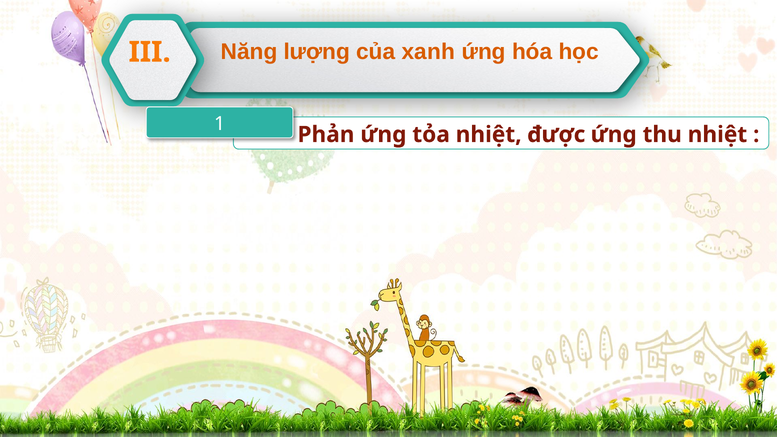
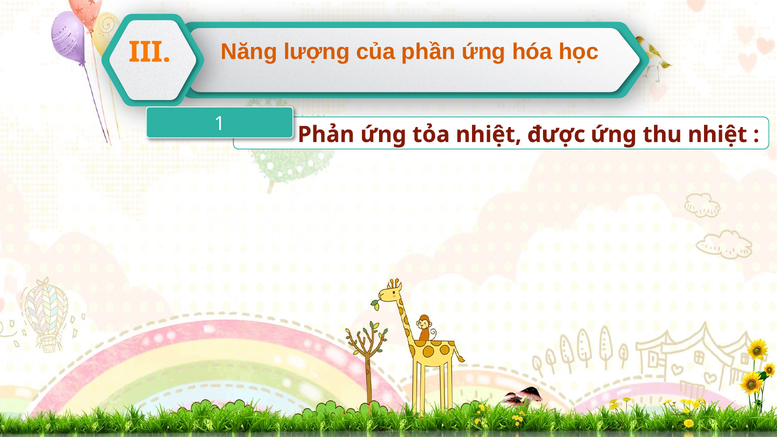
xanh: xanh -> phần
